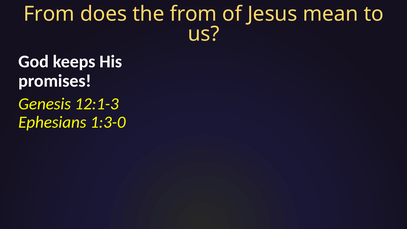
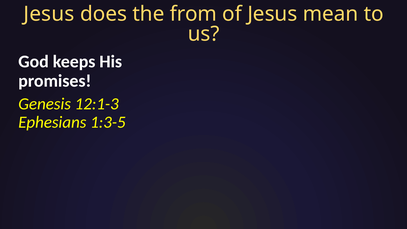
From at (49, 14): From -> Jesus
1:3-0: 1:3-0 -> 1:3-5
